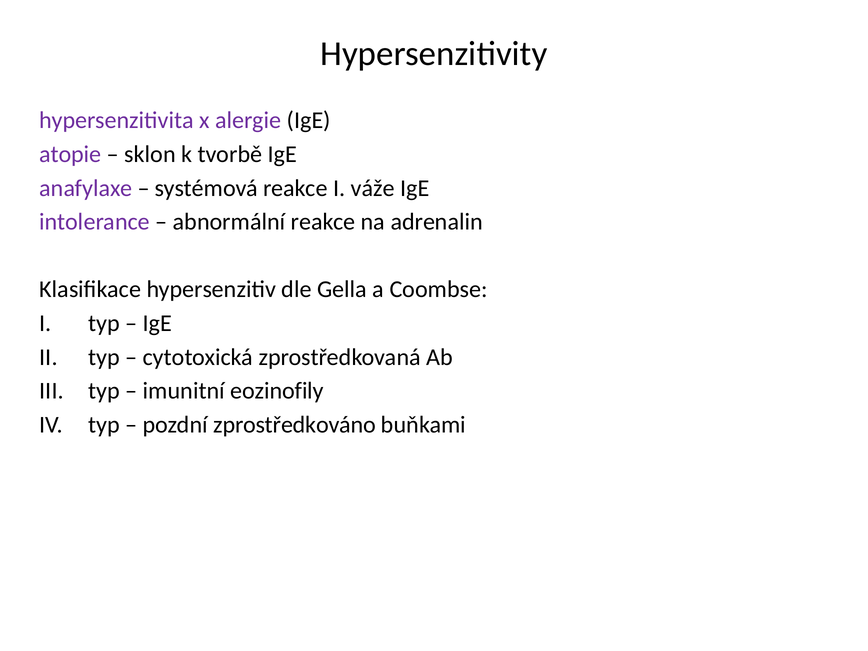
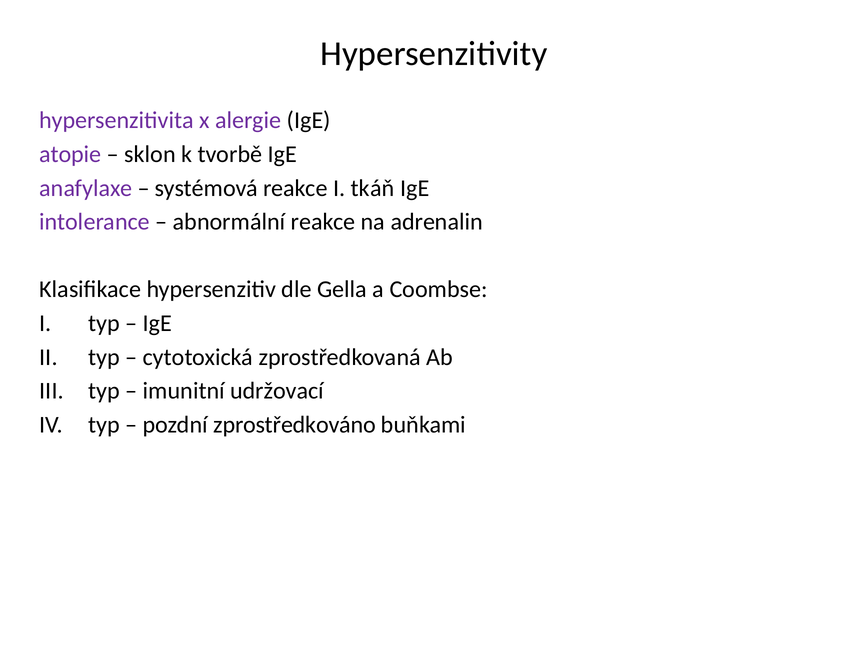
váže: váže -> tkáň
eozinofily: eozinofily -> udržovací
